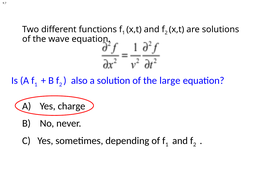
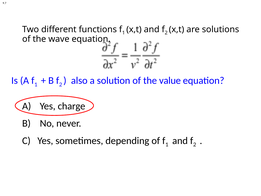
large: large -> value
